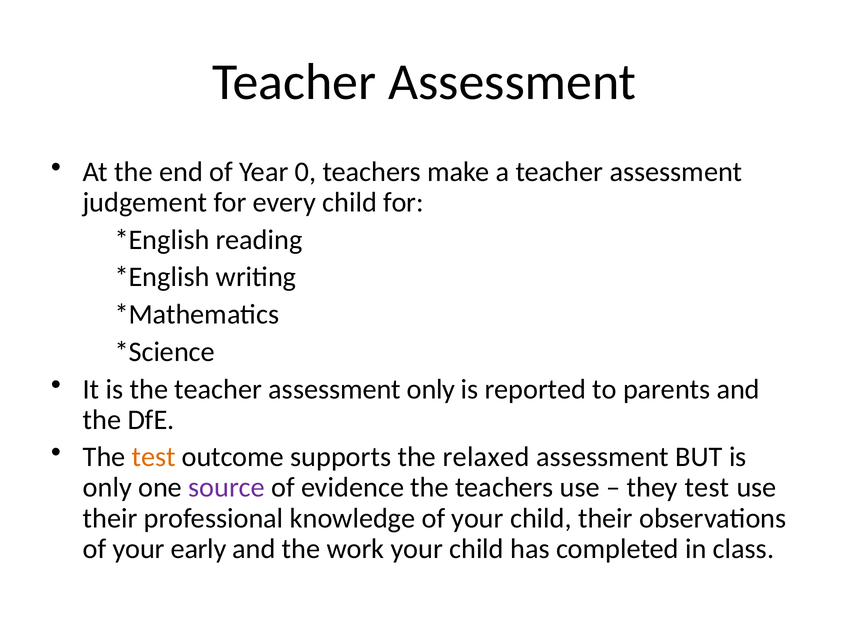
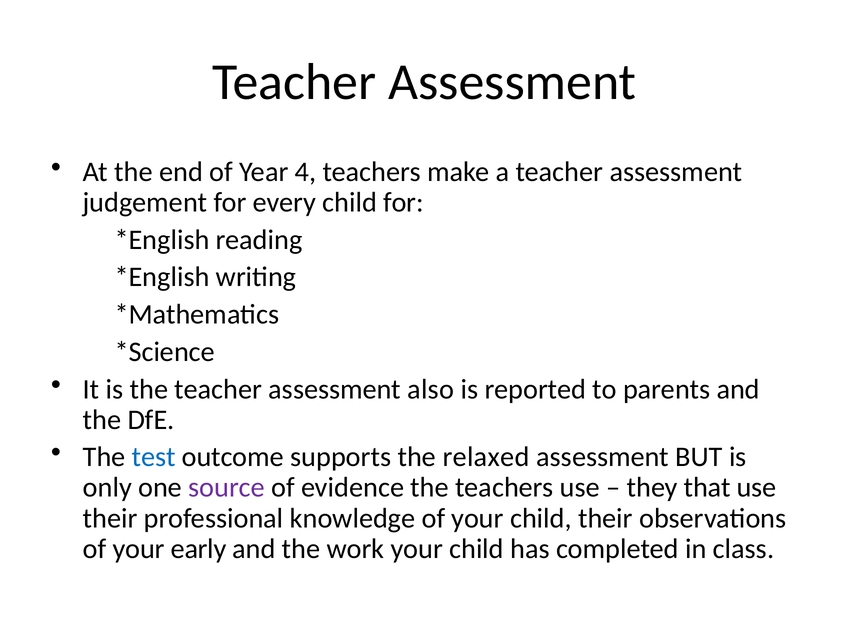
0: 0 -> 4
assessment only: only -> also
test at (154, 457) colour: orange -> blue
they test: test -> that
